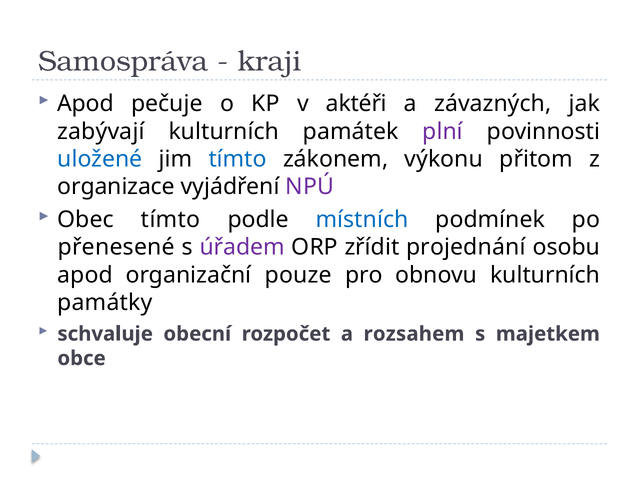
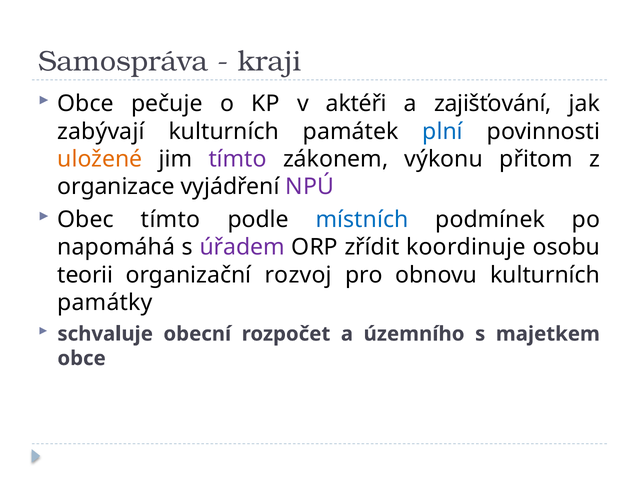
Apod at (86, 104): Apod -> Obce
závazných: závazných -> zajišťování
plní colour: purple -> blue
uložené colour: blue -> orange
tímto at (238, 159) colour: blue -> purple
přenesené: přenesené -> napomáhá
projednání: projednání -> koordinuje
apod at (85, 275): apod -> teorii
pouze: pouze -> rozvoj
rozsahem: rozsahem -> územního
